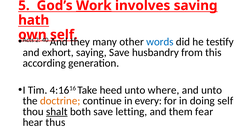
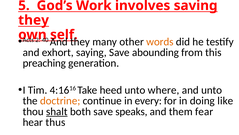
Work underline: present -> none
hath at (34, 20): hath -> they
words colour: blue -> orange
husbandry: husbandry -> abounding
according: according -> preaching
doing self: self -> like
letting: letting -> speaks
